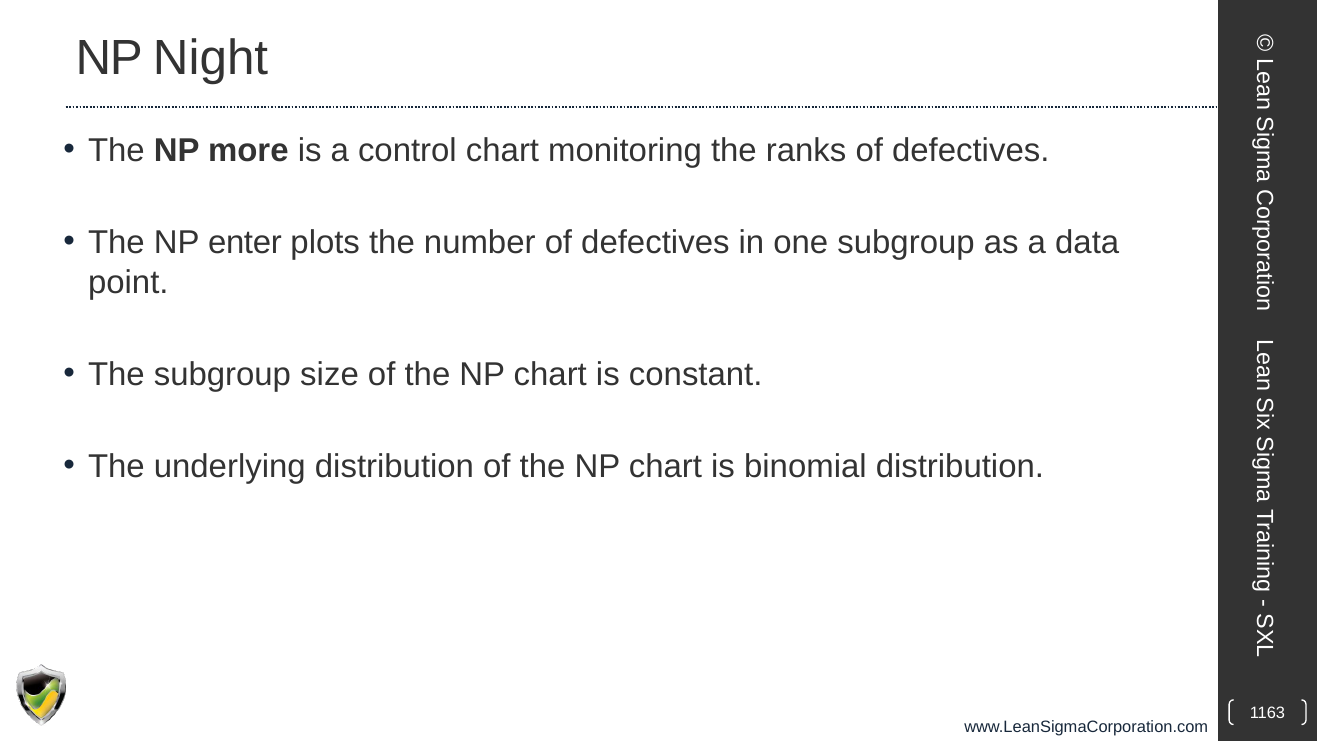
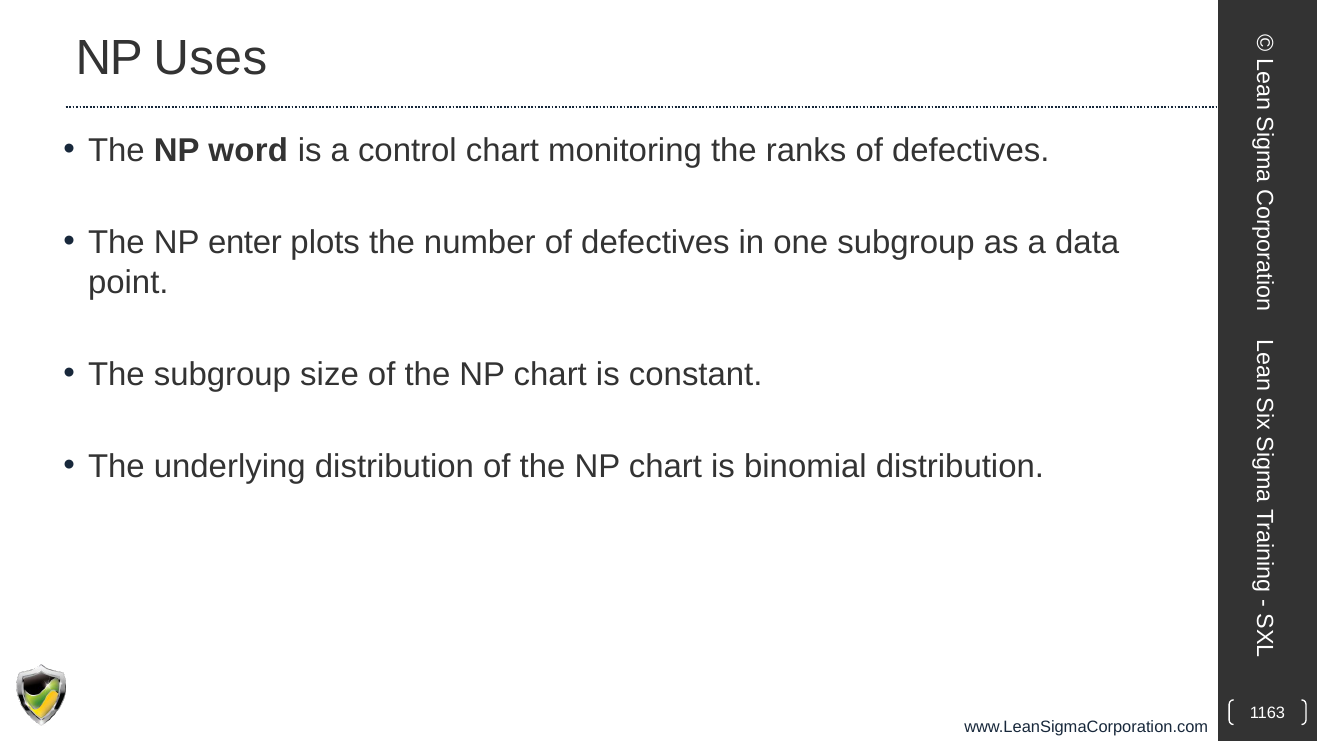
Night: Night -> Uses
more: more -> word
